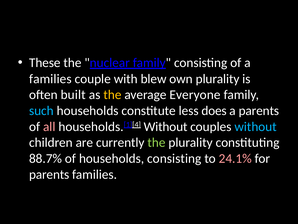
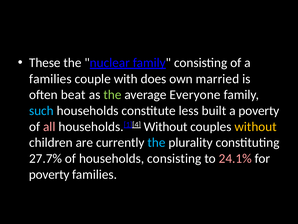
blew: blew -> does
own plurality: plurality -> married
built: built -> beat
the at (112, 95) colour: yellow -> light green
does: does -> built
a parents: parents -> poverty
without at (256, 126) colour: light blue -> yellow
the at (157, 142) colour: light green -> light blue
88.7%: 88.7% -> 27.7%
parents at (49, 174): parents -> poverty
